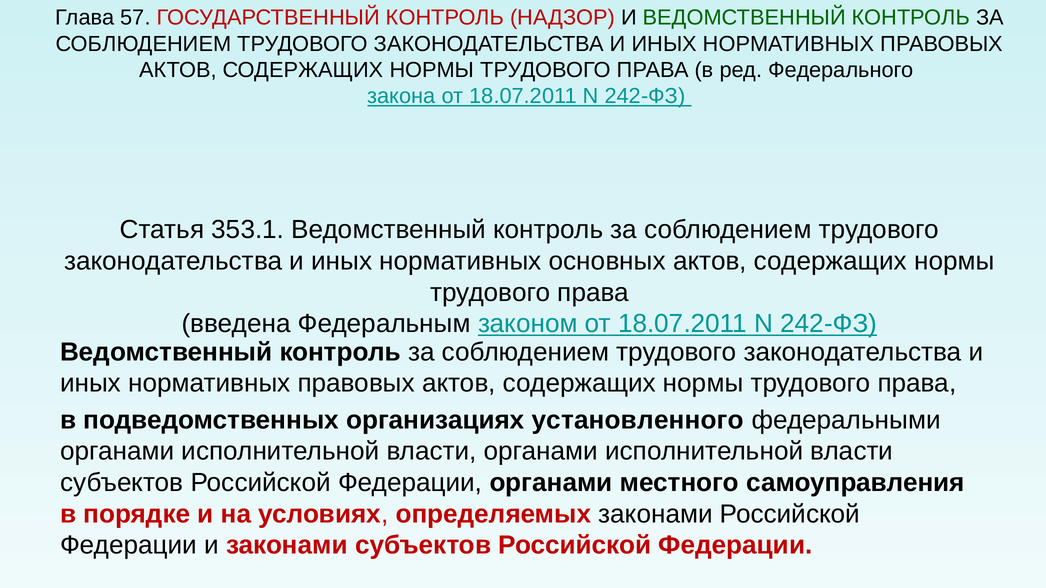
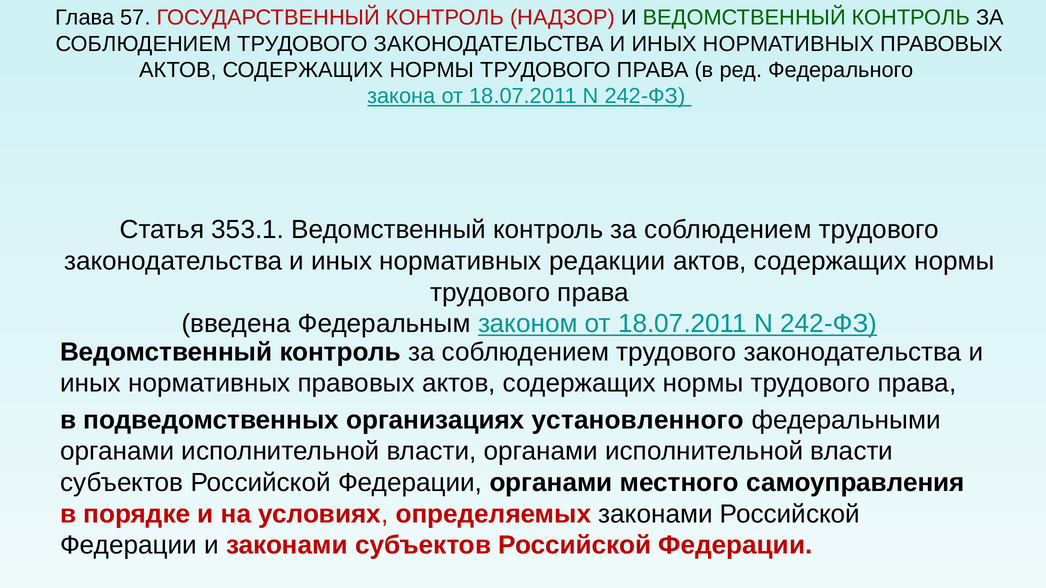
основных: основных -> редакции
